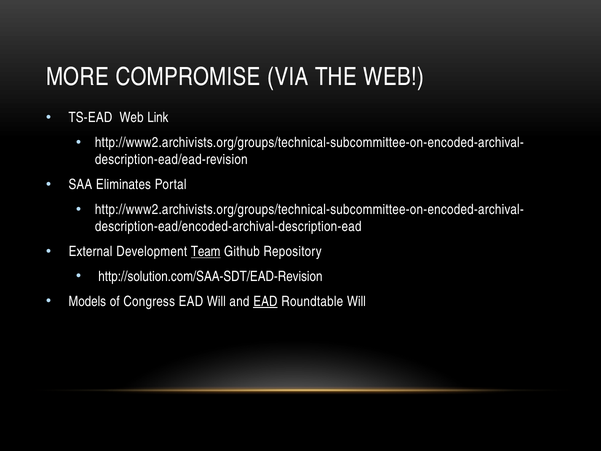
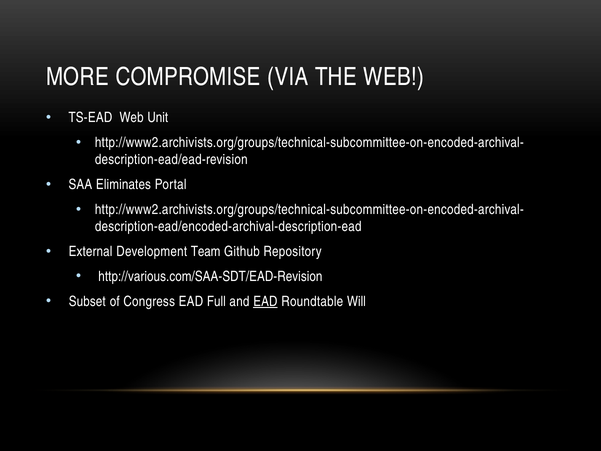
Link: Link -> Unit
Team underline: present -> none
http://solution.com/SAA-SDT/EAD-Revision: http://solution.com/SAA-SDT/EAD-Revision -> http://various.com/SAA-SDT/EAD-Revision
Models: Models -> Subset
EAD Will: Will -> Full
